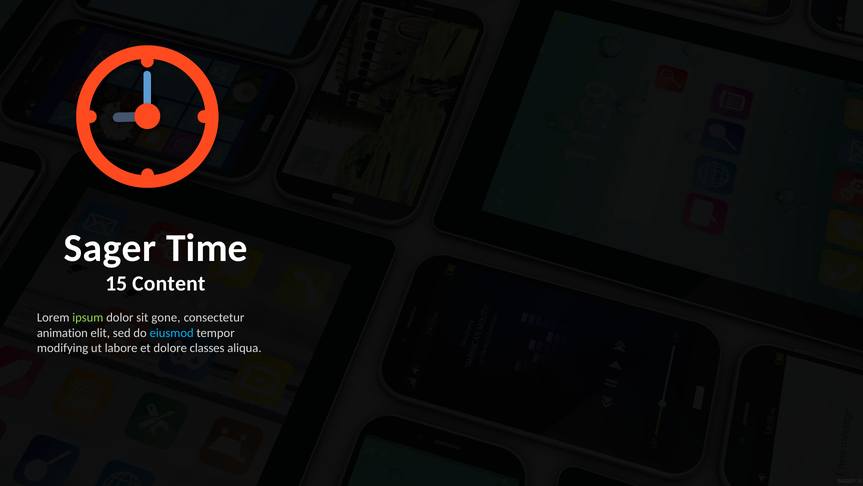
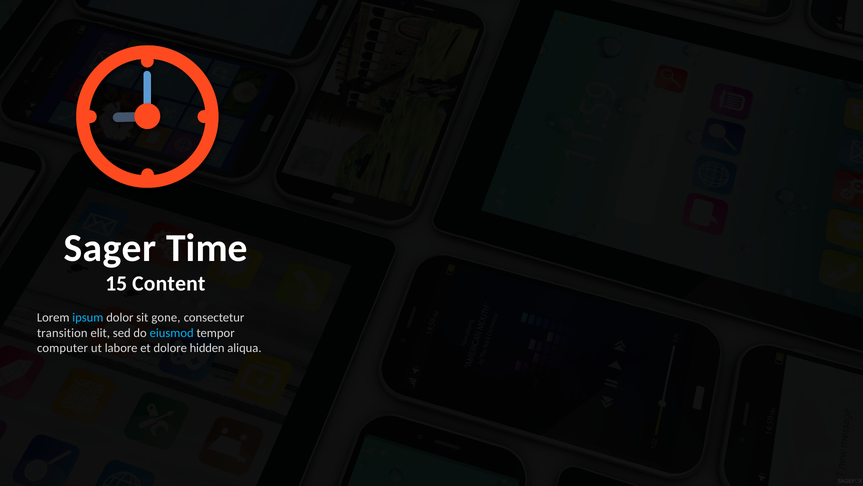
ipsum colour: light green -> light blue
animation: animation -> transition
modifying: modifying -> computer
classes: classes -> hidden
